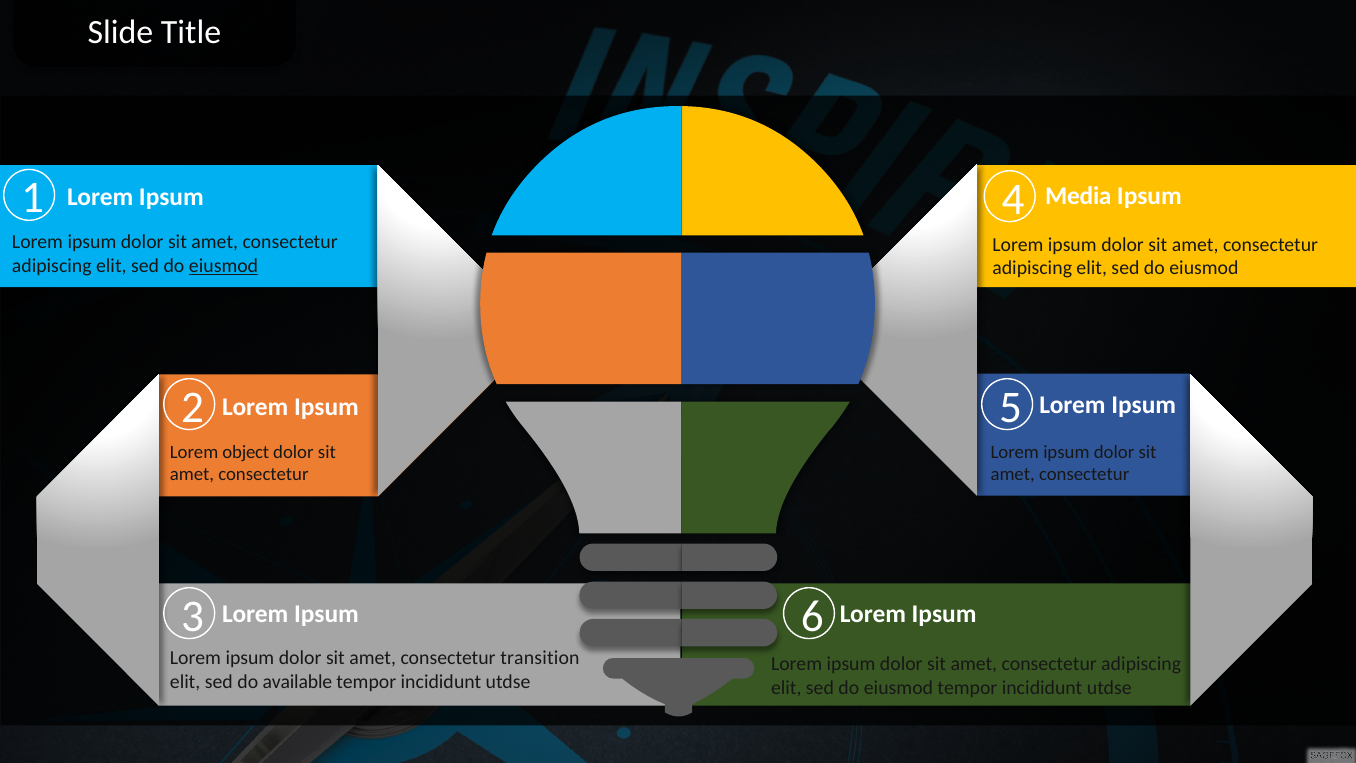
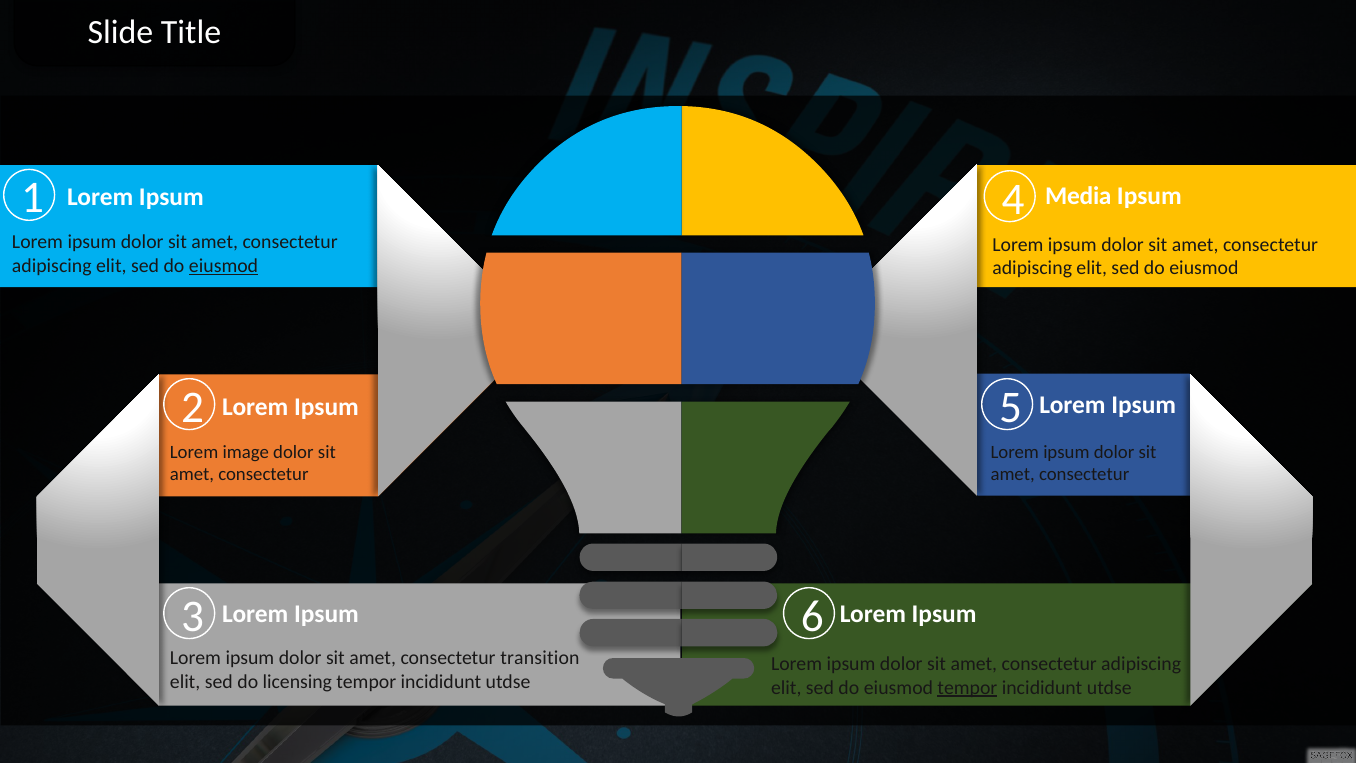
object: object -> image
available: available -> licensing
tempor at (967, 687) underline: none -> present
